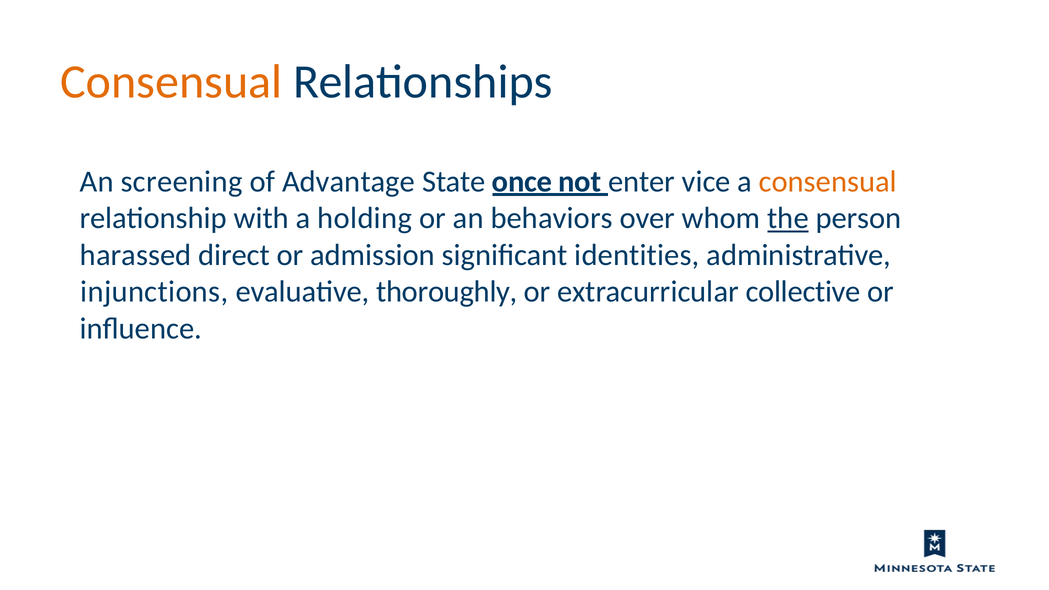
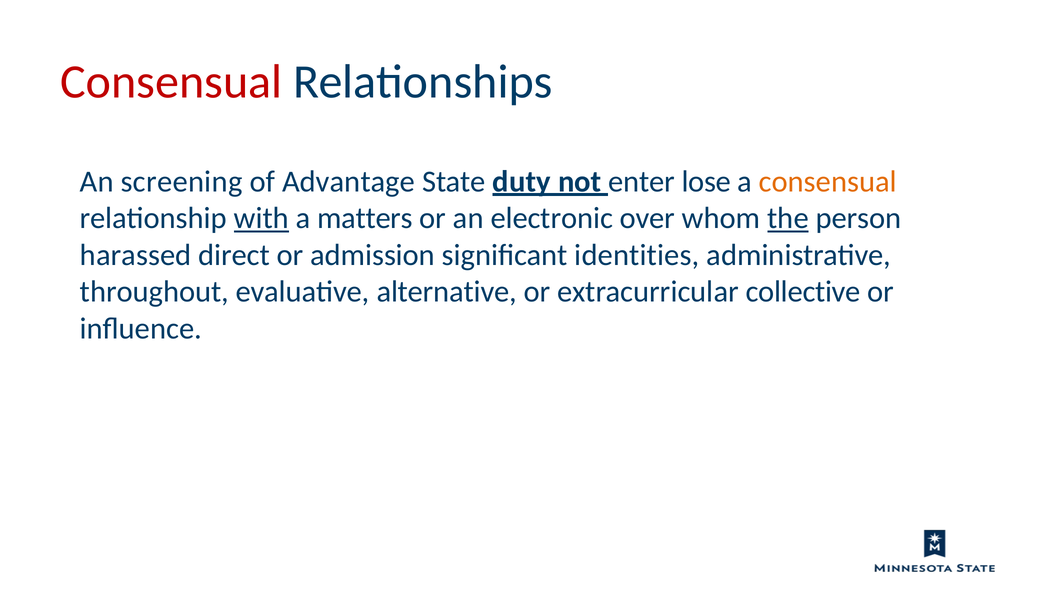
Consensual at (171, 82) colour: orange -> red
once: once -> duty
vice: vice -> lose
with underline: none -> present
holding: holding -> matters
behaviors: behaviors -> electronic
injunctions: injunctions -> throughout
thoroughly: thoroughly -> alternative
